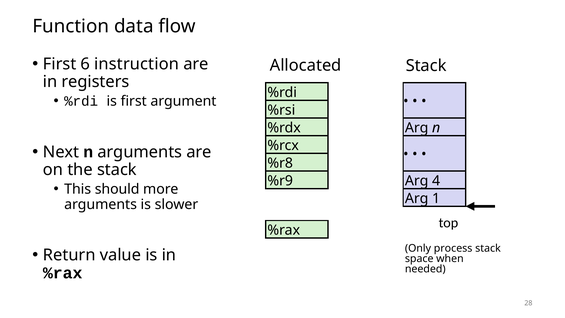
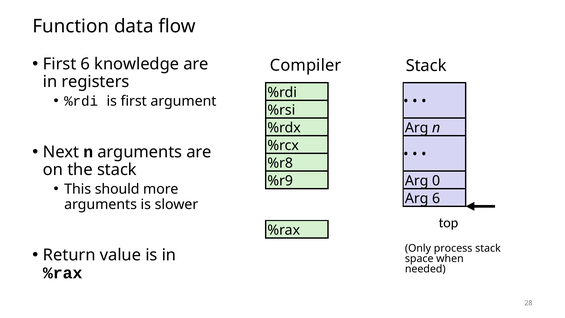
instruction: instruction -> knowledge
Allocated: Allocated -> Compiler
4: 4 -> 0
Arg 1: 1 -> 6
